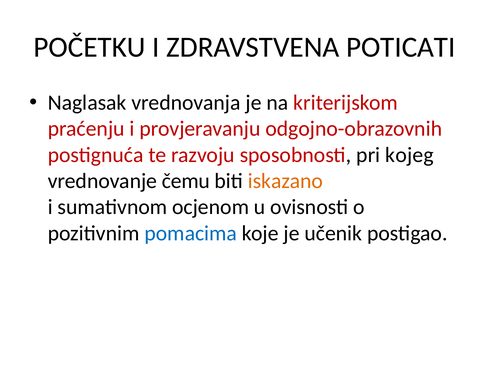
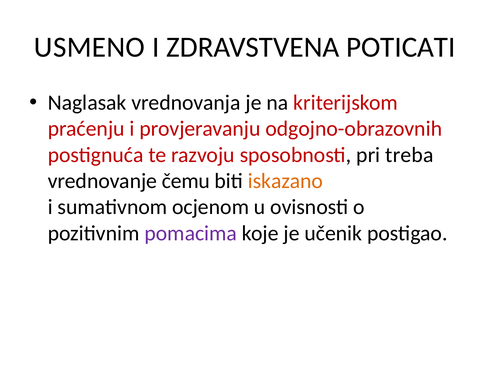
POČETKU: POČETKU -> USMENO
kojeg: kojeg -> treba
pomacima colour: blue -> purple
